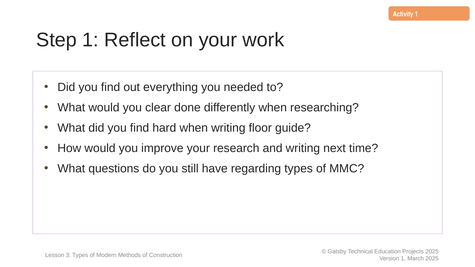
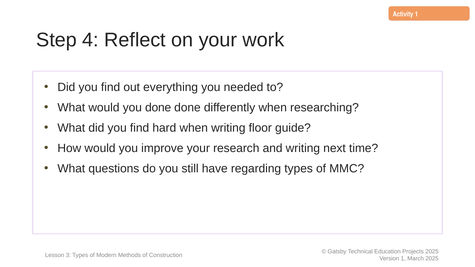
Step 1: 1 -> 4
you clear: clear -> done
